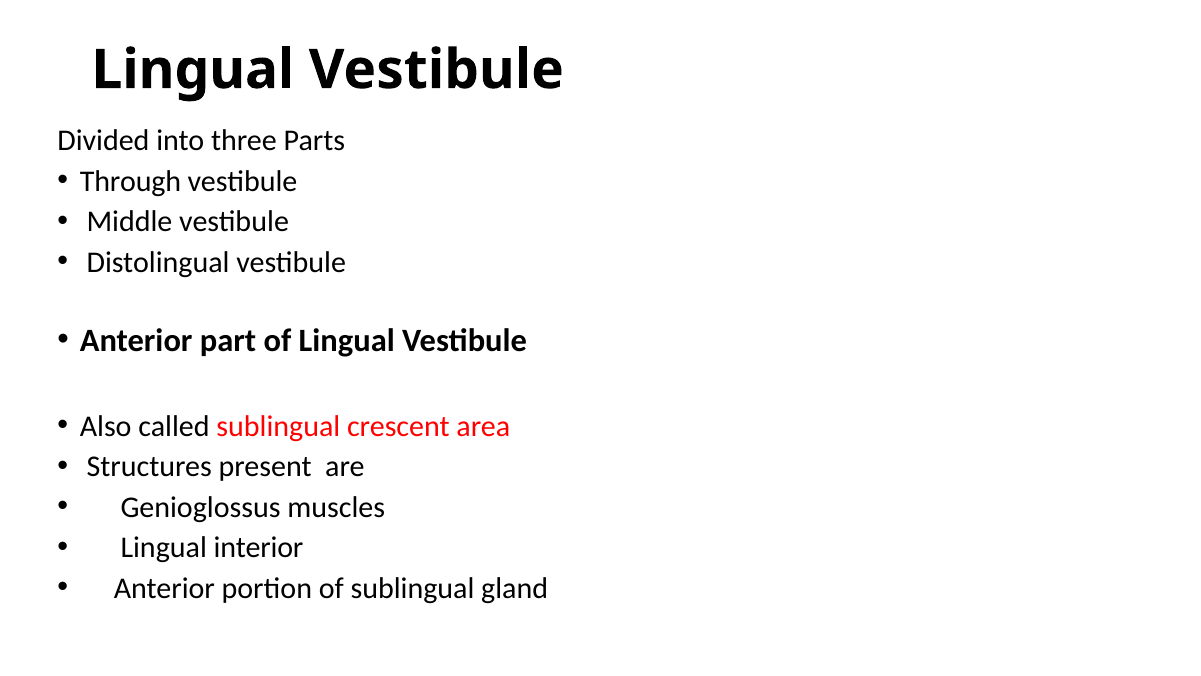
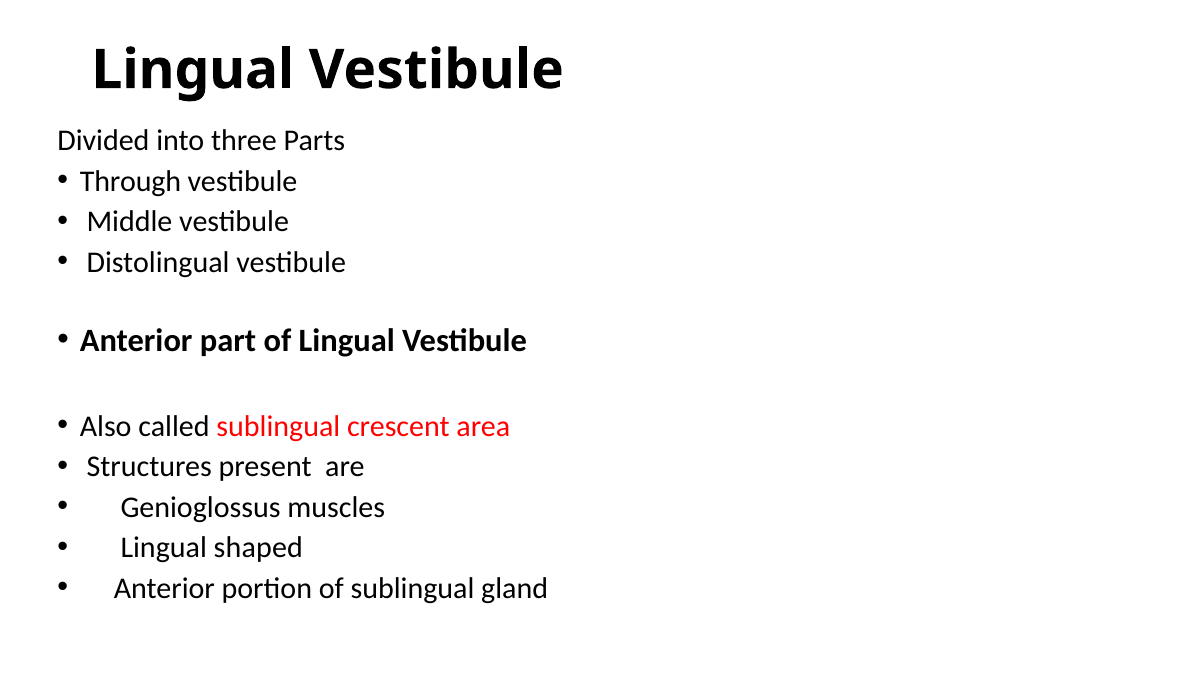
interior: interior -> shaped
